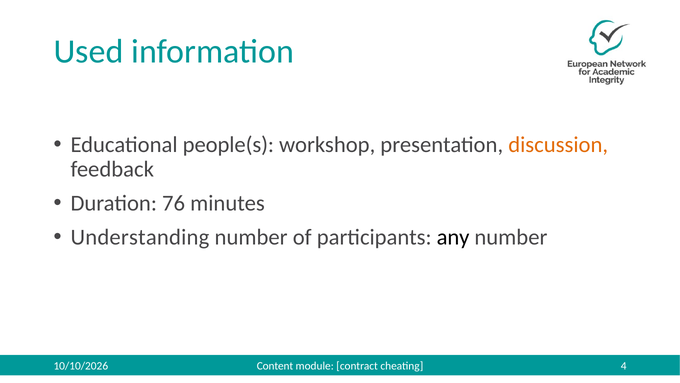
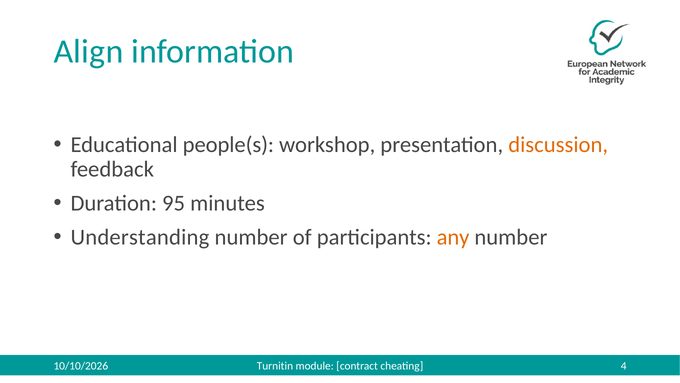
Used: Used -> Align
76: 76 -> 95
any colour: black -> orange
Content: Content -> Turnitin
